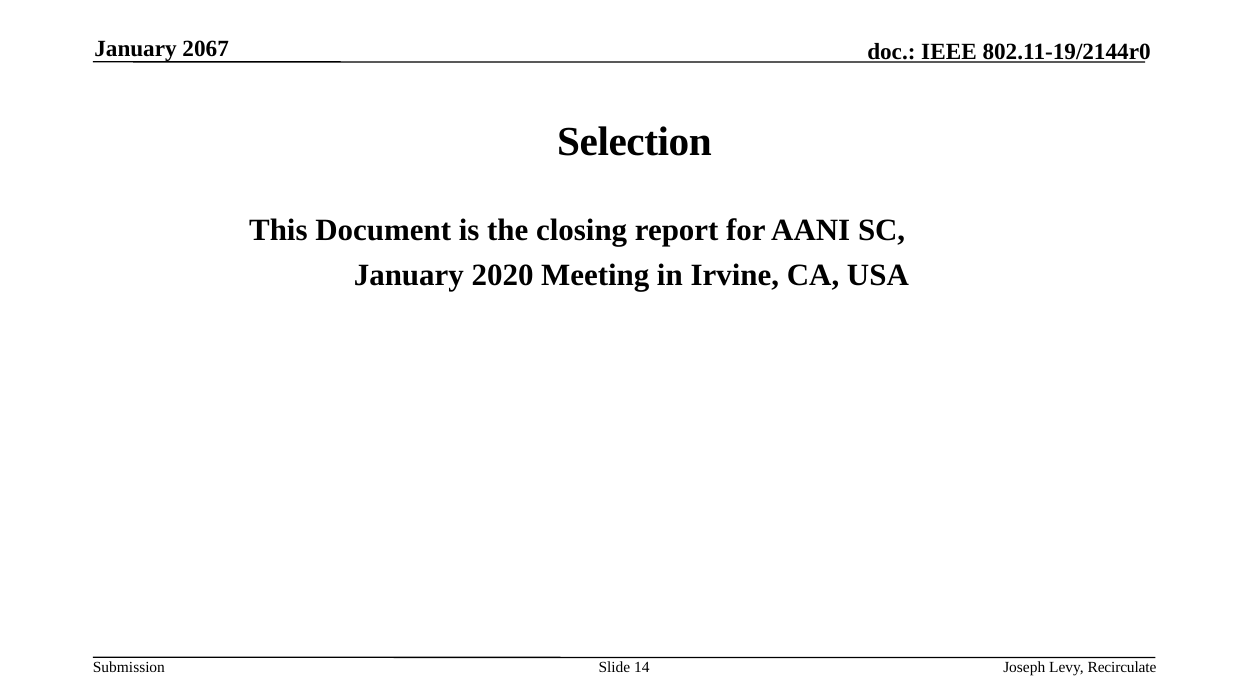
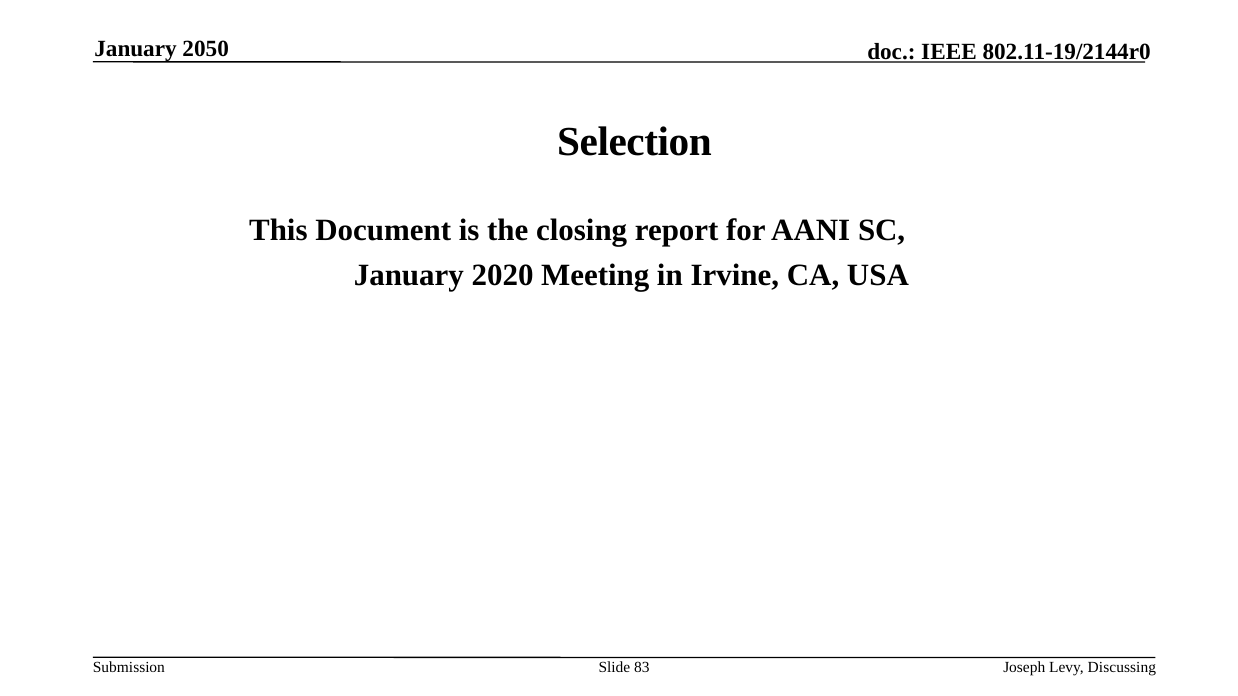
2067: 2067 -> 2050
14: 14 -> 83
Recirculate: Recirculate -> Discussing
